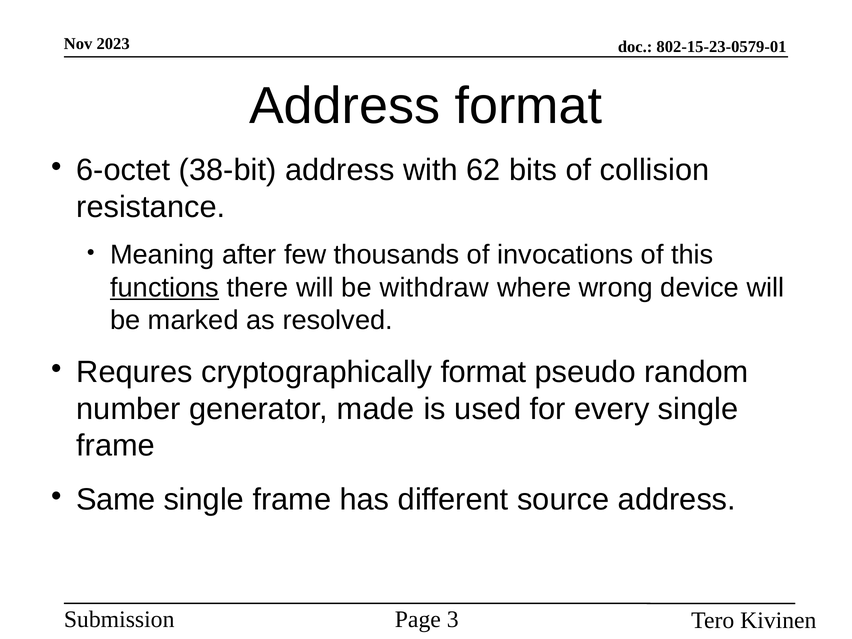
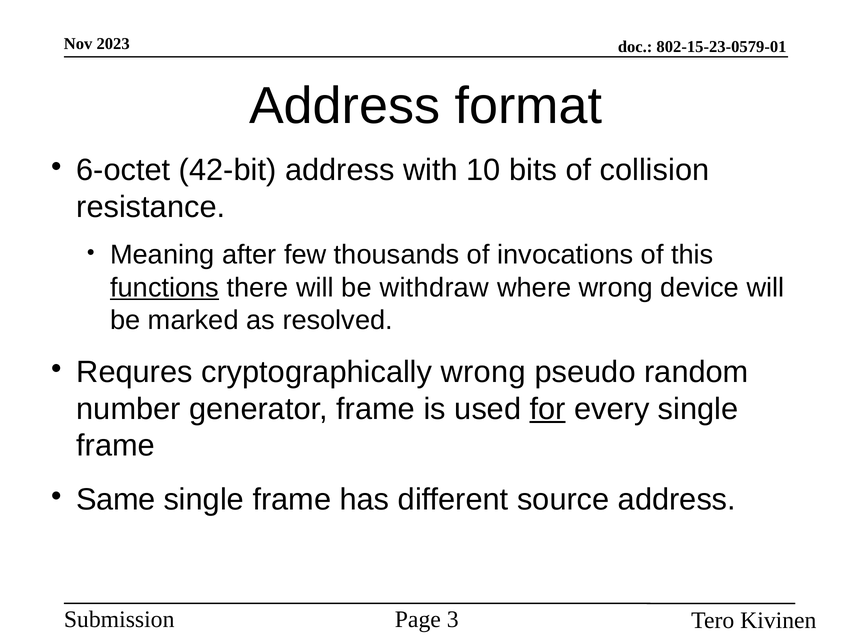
38-bit: 38-bit -> 42-bit
62: 62 -> 10
cryptographically format: format -> wrong
generator made: made -> frame
for underline: none -> present
